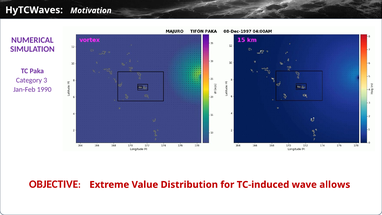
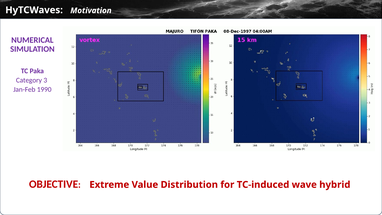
allows: allows -> hybrid
